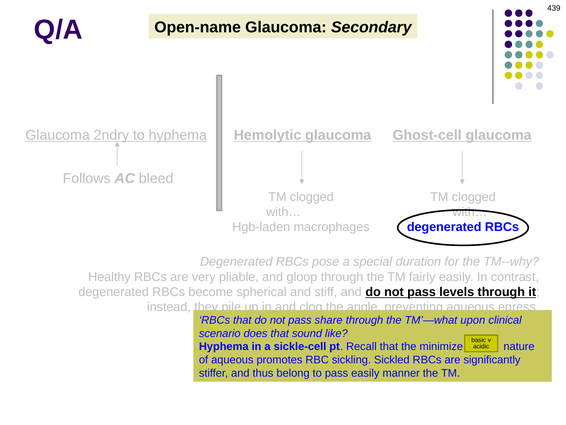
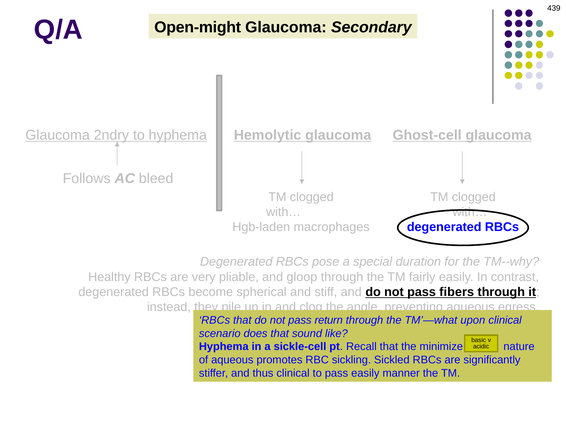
Open-name: Open-name -> Open-might
levels: levels -> fibers
share: share -> return
thus belong: belong -> clinical
